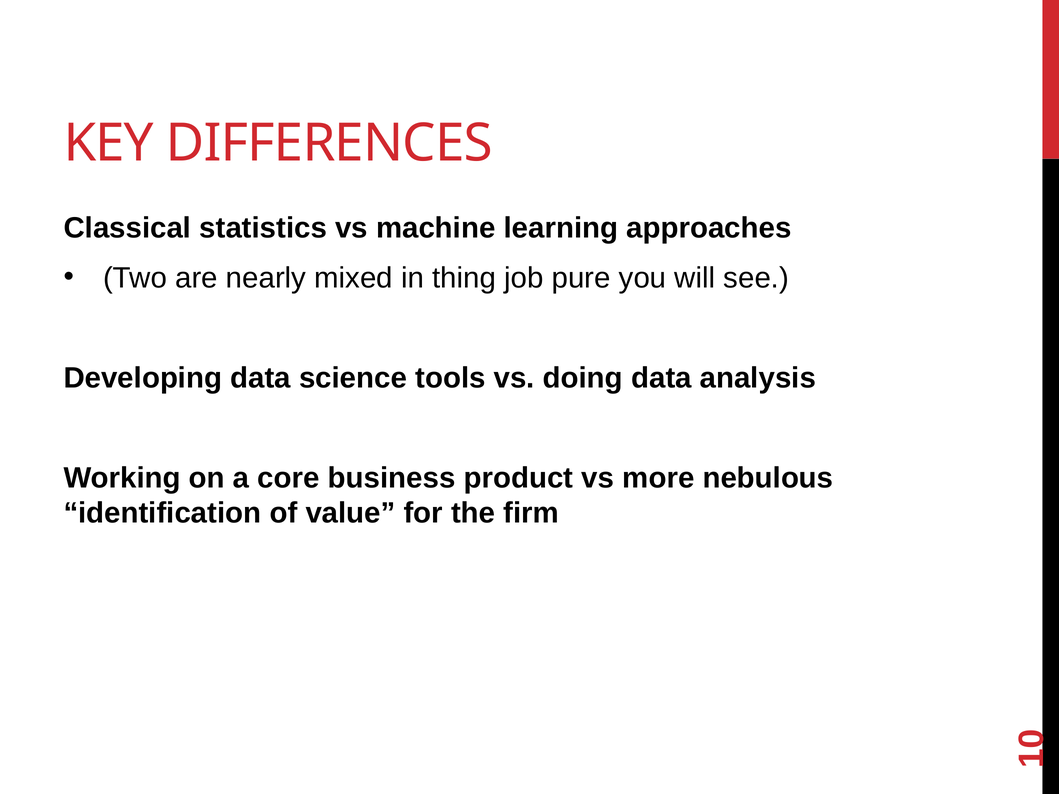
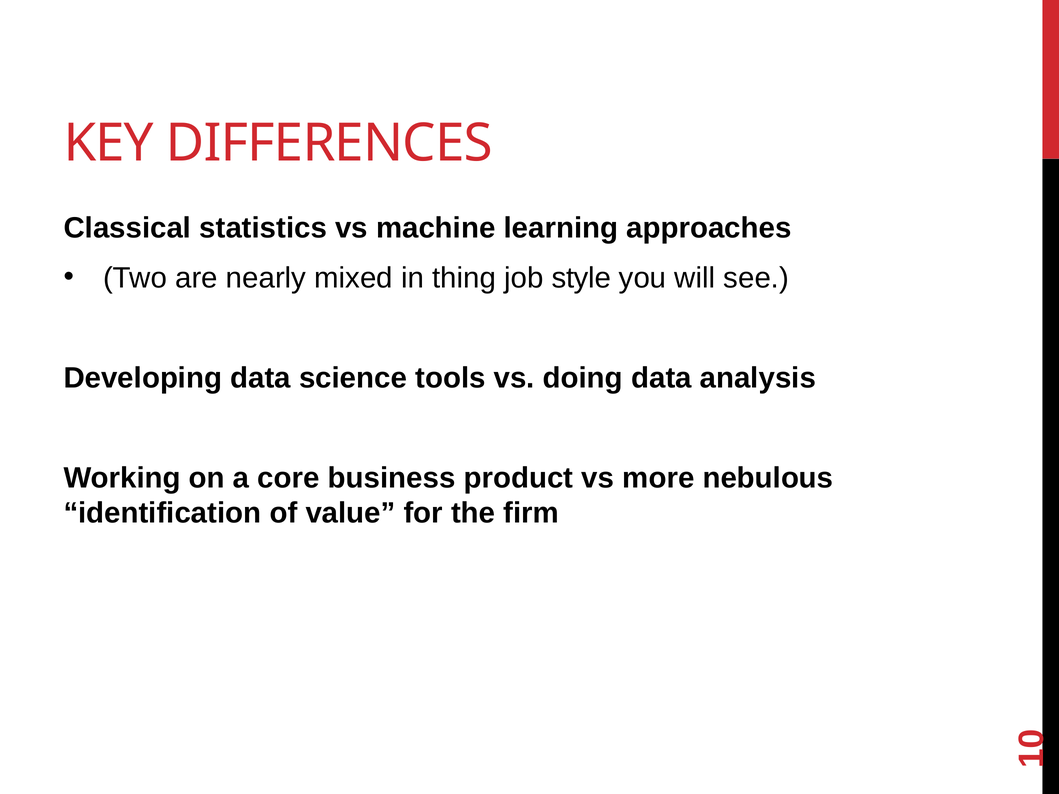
pure: pure -> style
